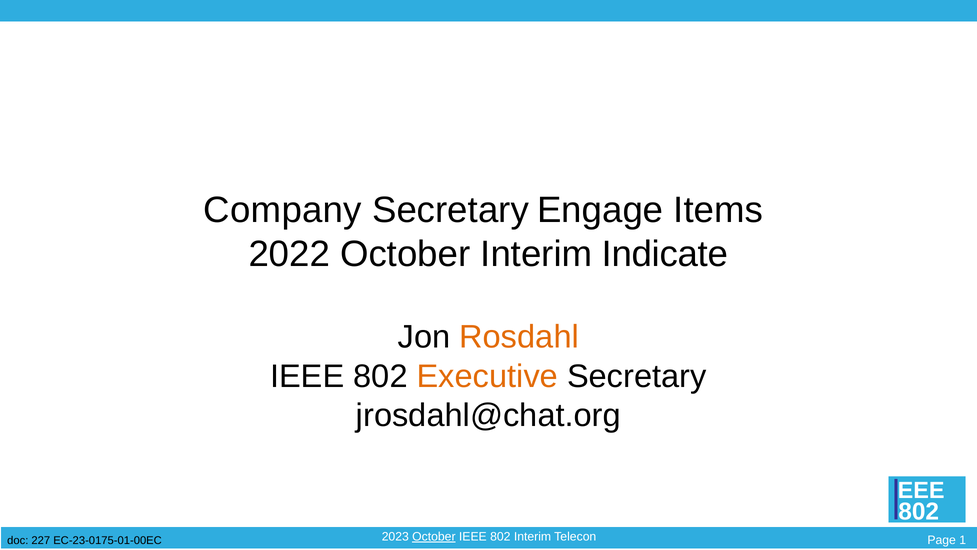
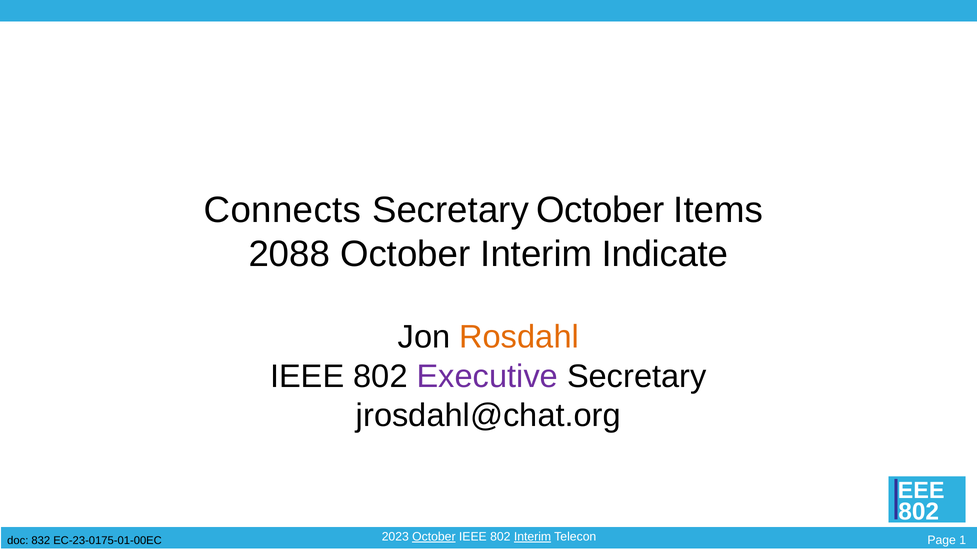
Company: Company -> Connects
Secretary Engage: Engage -> October
2022: 2022 -> 2088
Executive colour: orange -> purple
Interim at (533, 536) underline: none -> present
227: 227 -> 832
